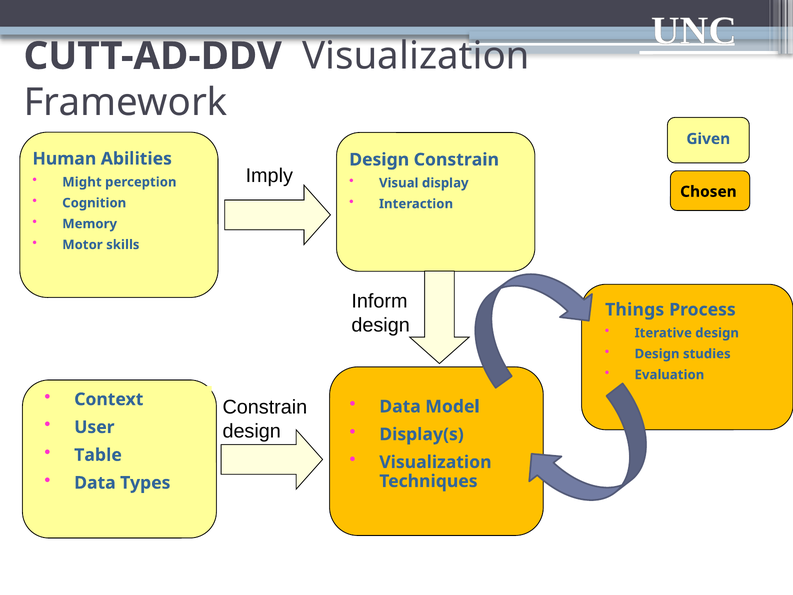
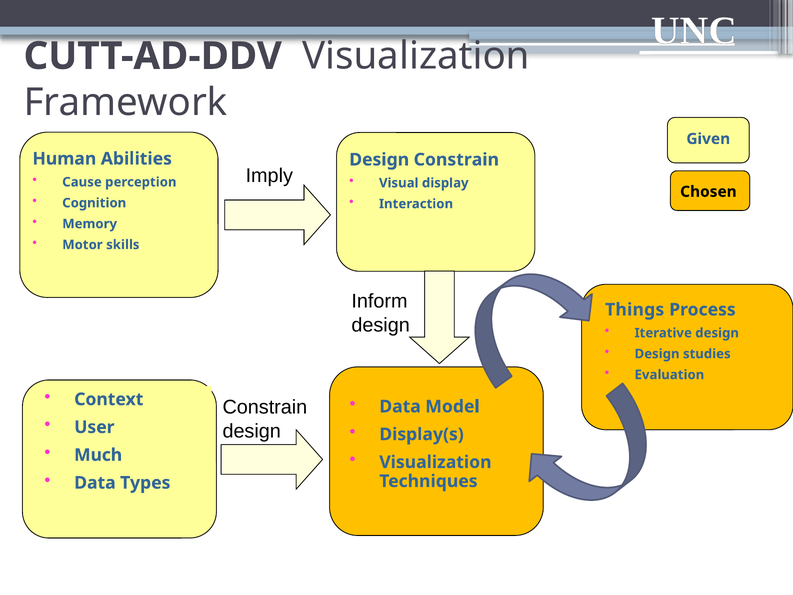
Might: Might -> Cause
Table: Table -> Much
